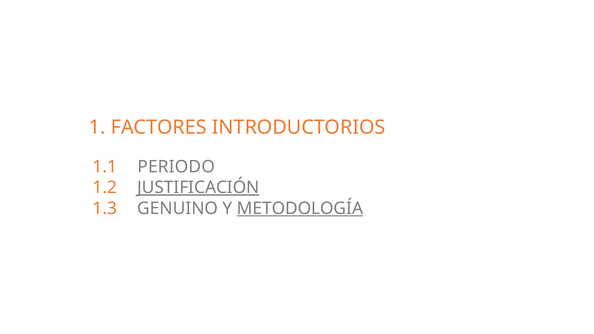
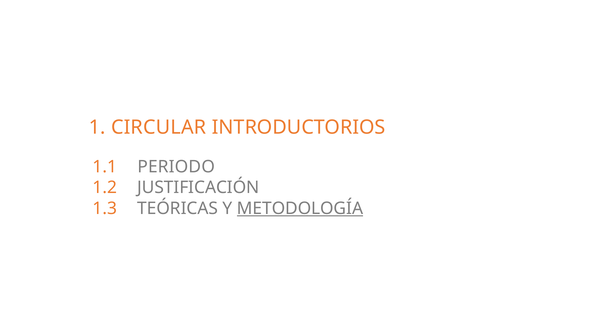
FACTORES: FACTORES -> CIRCULAR
JUSTIFICACIÓN underline: present -> none
GENUINO: GENUINO -> TEÓRICAS
